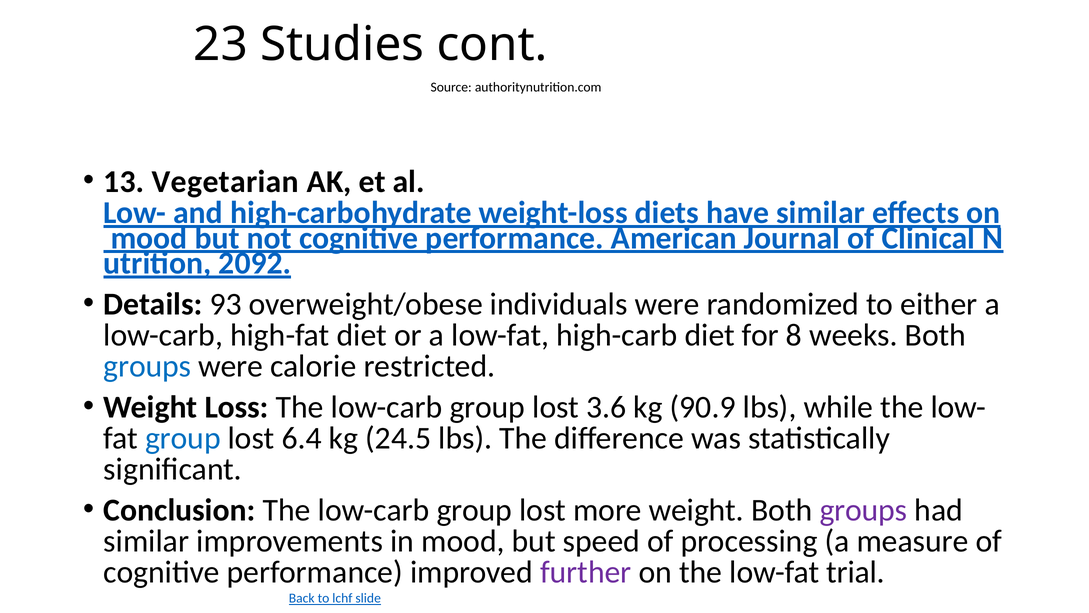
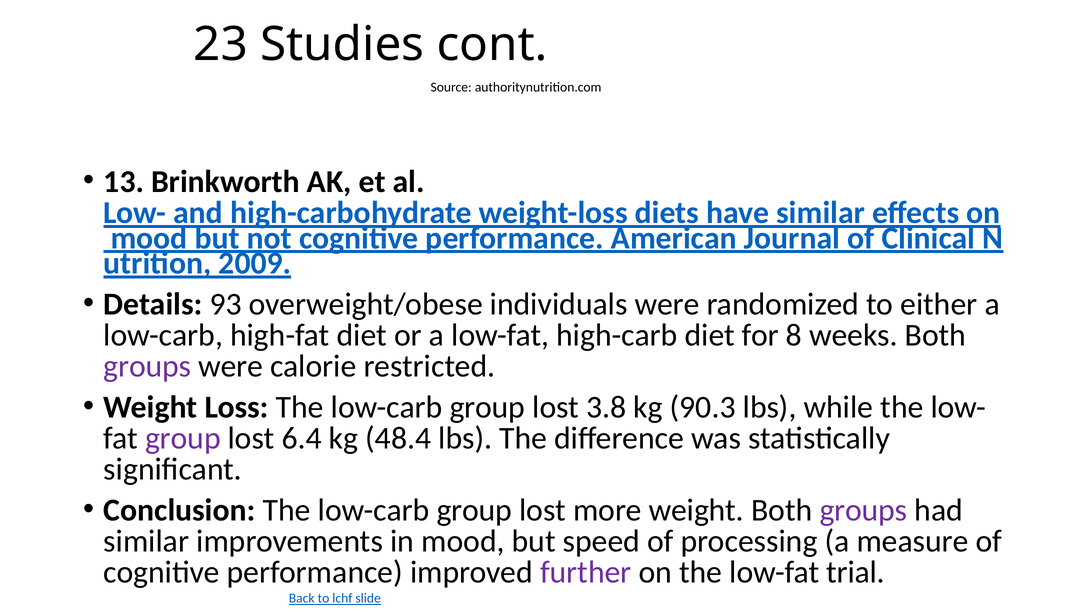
Vegetarian: Vegetarian -> Brinkworth
2092: 2092 -> 2009
groups at (147, 366) colour: blue -> purple
3.6: 3.6 -> 3.8
90.9: 90.9 -> 90.3
group at (183, 438) colour: blue -> purple
24.5: 24.5 -> 48.4
